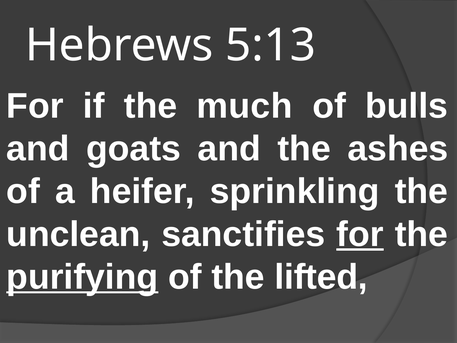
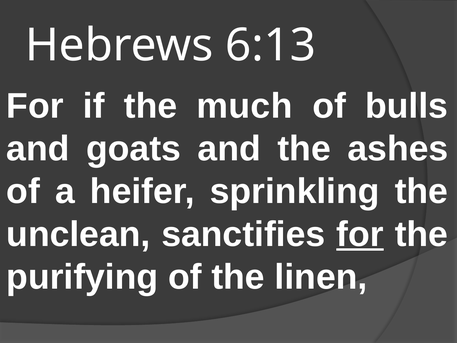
5:13: 5:13 -> 6:13
purifying underline: present -> none
lifted: lifted -> linen
